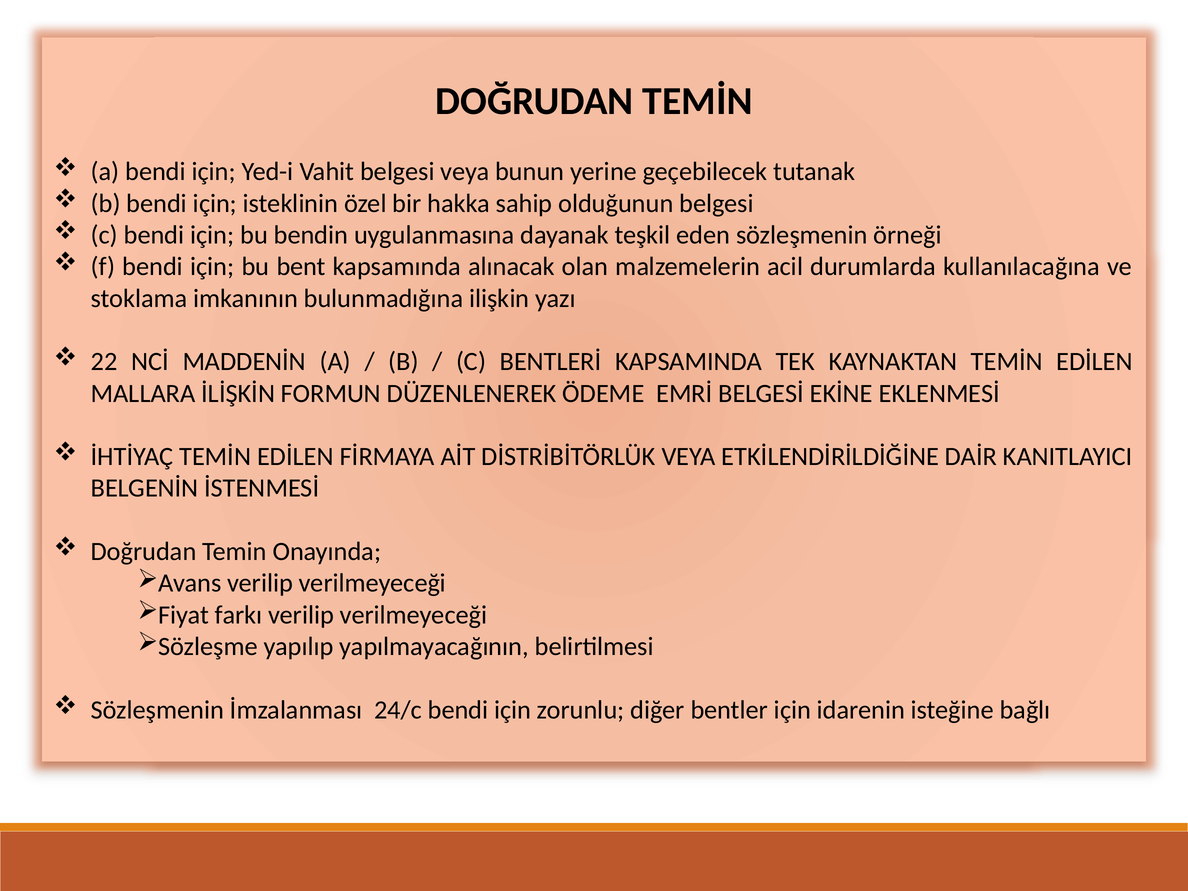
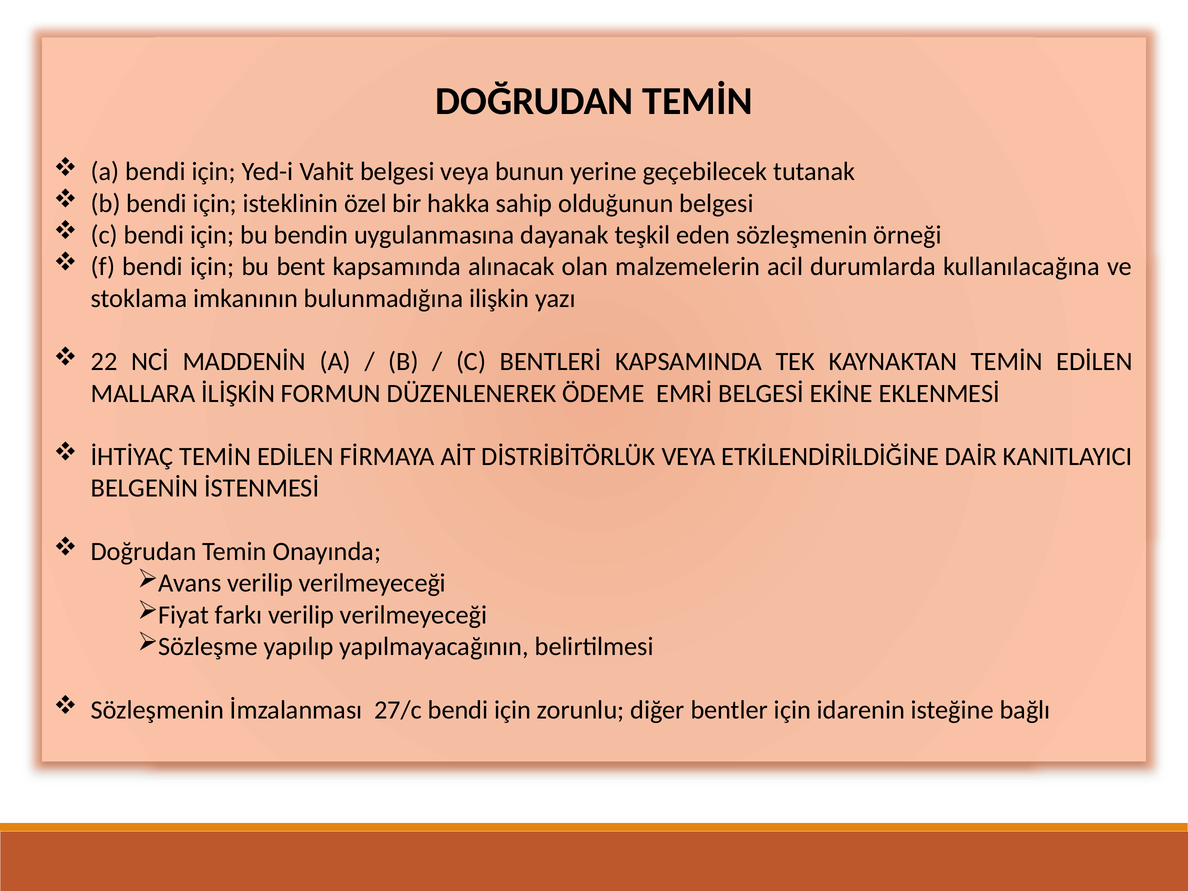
24/c: 24/c -> 27/c
